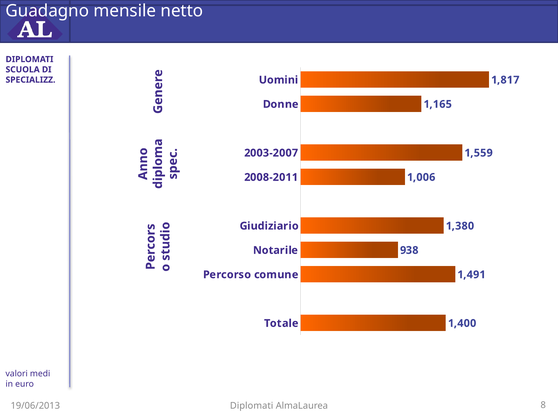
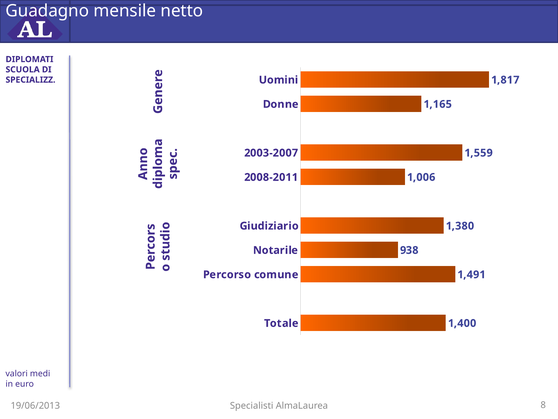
Diplomati at (252, 405): Diplomati -> Specialisti
